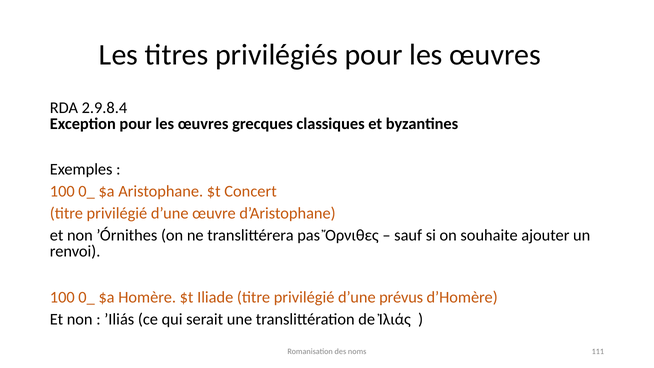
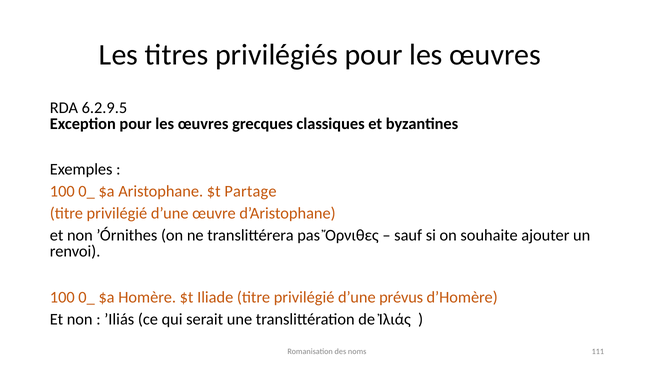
2.9.8.4: 2.9.8.4 -> 6.2.9.5
Concert: Concert -> Partage
